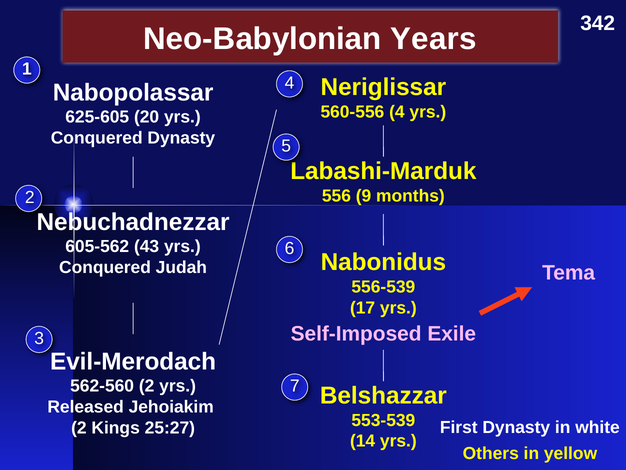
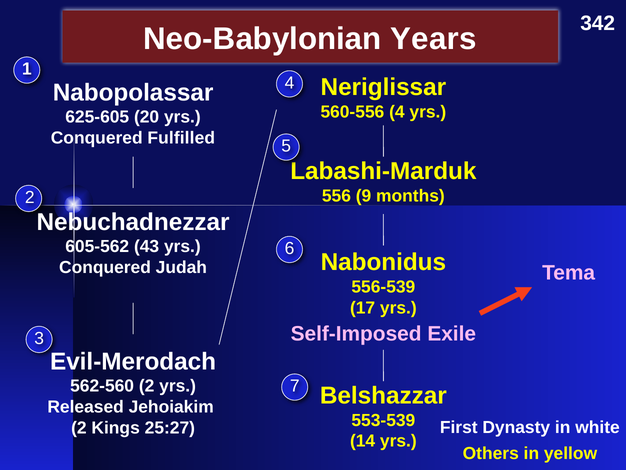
Conquered Dynasty: Dynasty -> Fulfilled
